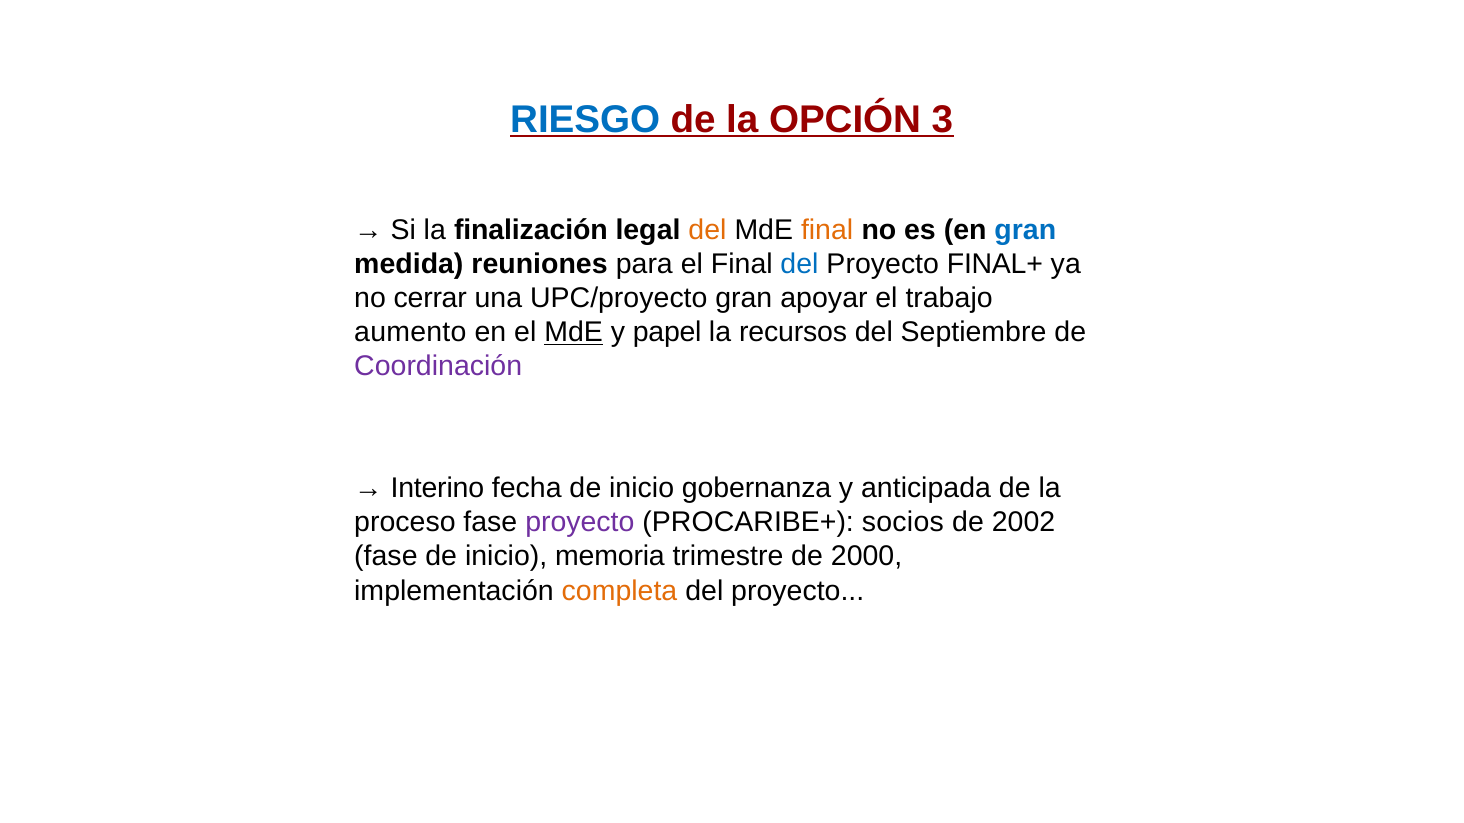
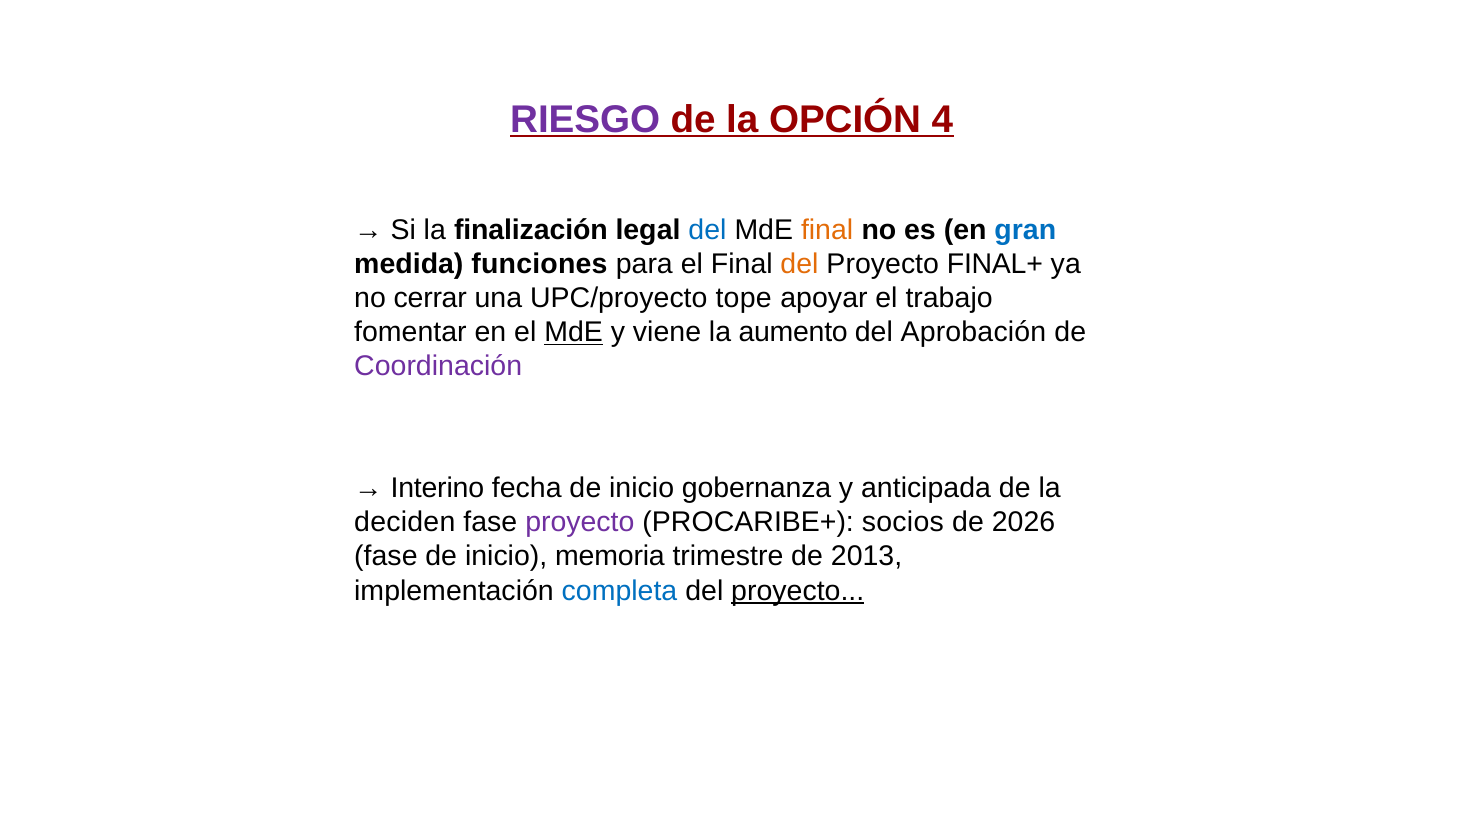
RIESGO colour: blue -> purple
3: 3 -> 4
del at (707, 230) colour: orange -> blue
reuniones: reuniones -> funciones
del at (799, 264) colour: blue -> orange
UPC/proyecto gran: gran -> tope
aumento: aumento -> fomentar
papel: papel -> viene
recursos: recursos -> aumento
Septiembre: Septiembre -> Aprobación
proceso: proceso -> deciden
2002: 2002 -> 2026
2000: 2000 -> 2013
completa colour: orange -> blue
proyecto at (798, 591) underline: none -> present
